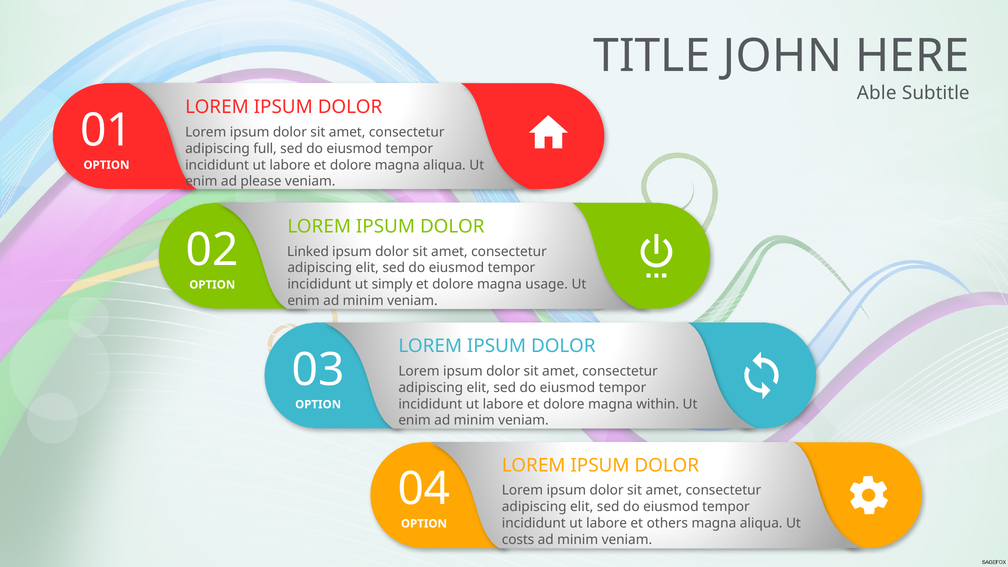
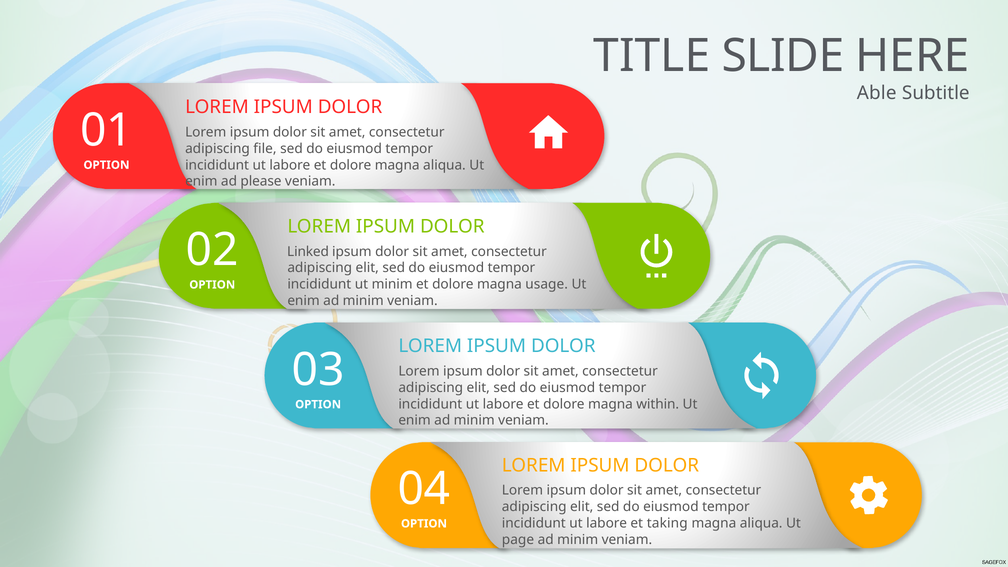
JOHN: JOHN -> SLIDE
full: full -> file
ut simply: simply -> minim
others: others -> taking
costs: costs -> page
